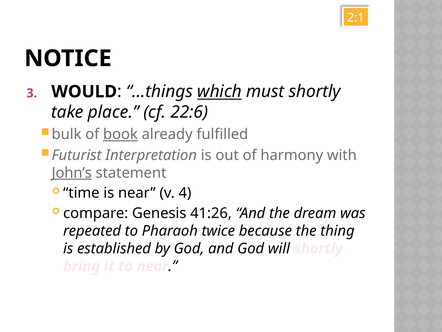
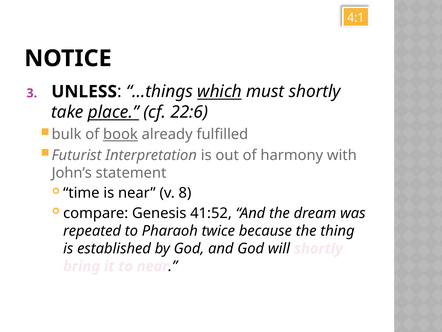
2:1: 2:1 -> 4:1
WOULD: WOULD -> UNLESS
place underline: none -> present
John’s underline: present -> none
4: 4 -> 8
41:26: 41:26 -> 41:52
